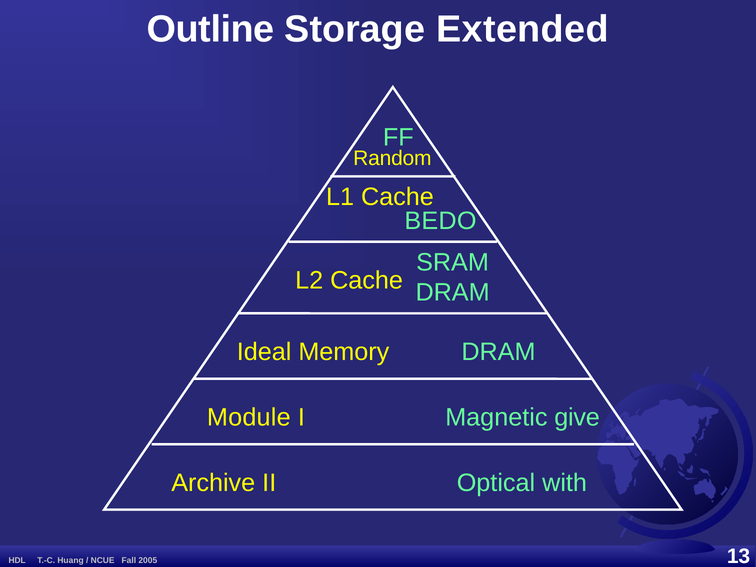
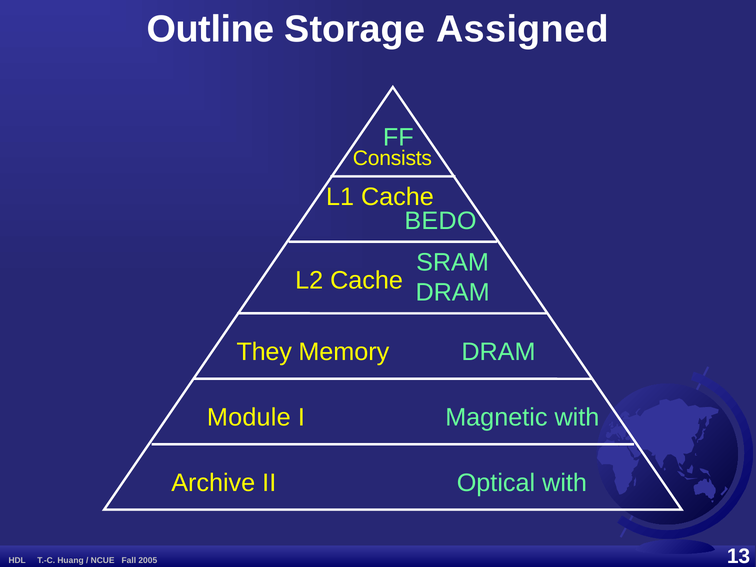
Extended: Extended -> Assigned
Random: Random -> Consists
Ideal: Ideal -> They
Magnetic give: give -> with
